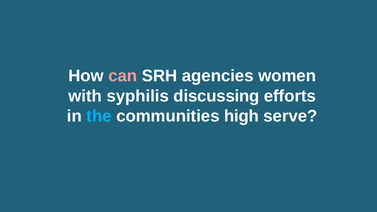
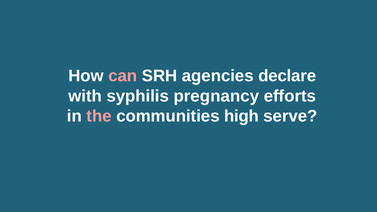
women: women -> declare
discussing: discussing -> pregnancy
the colour: light blue -> pink
